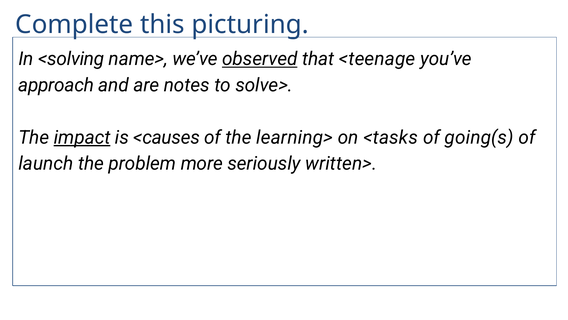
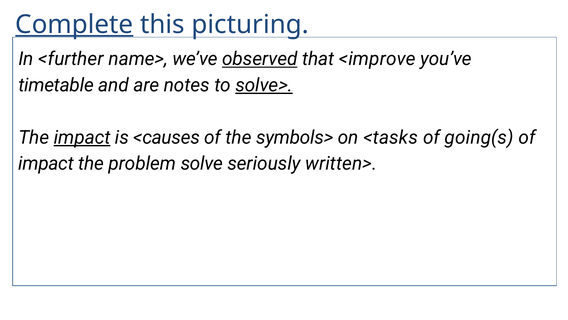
Complete underline: none -> present
<solving: <solving -> <further
<teenage: <teenage -> <improve
approach: approach -> timetable
solve> underline: none -> present
learning>: learning> -> symbols>
launch at (46, 163): launch -> impact
more: more -> solve
